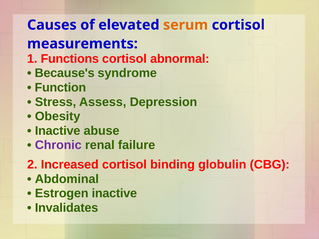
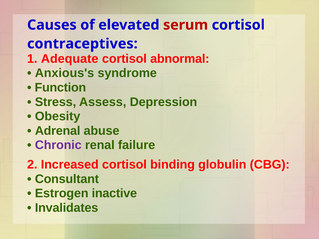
serum colour: orange -> red
measurements: measurements -> contraceptives
Functions: Functions -> Adequate
Because's: Because's -> Anxious's
Inactive at (58, 131): Inactive -> Adrenal
Abdominal: Abdominal -> Consultant
